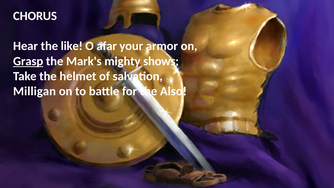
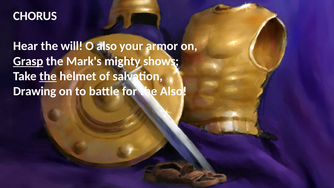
like: like -> will
O afar: afar -> also
the at (48, 76) underline: none -> present
Milligan: Milligan -> Drawing
